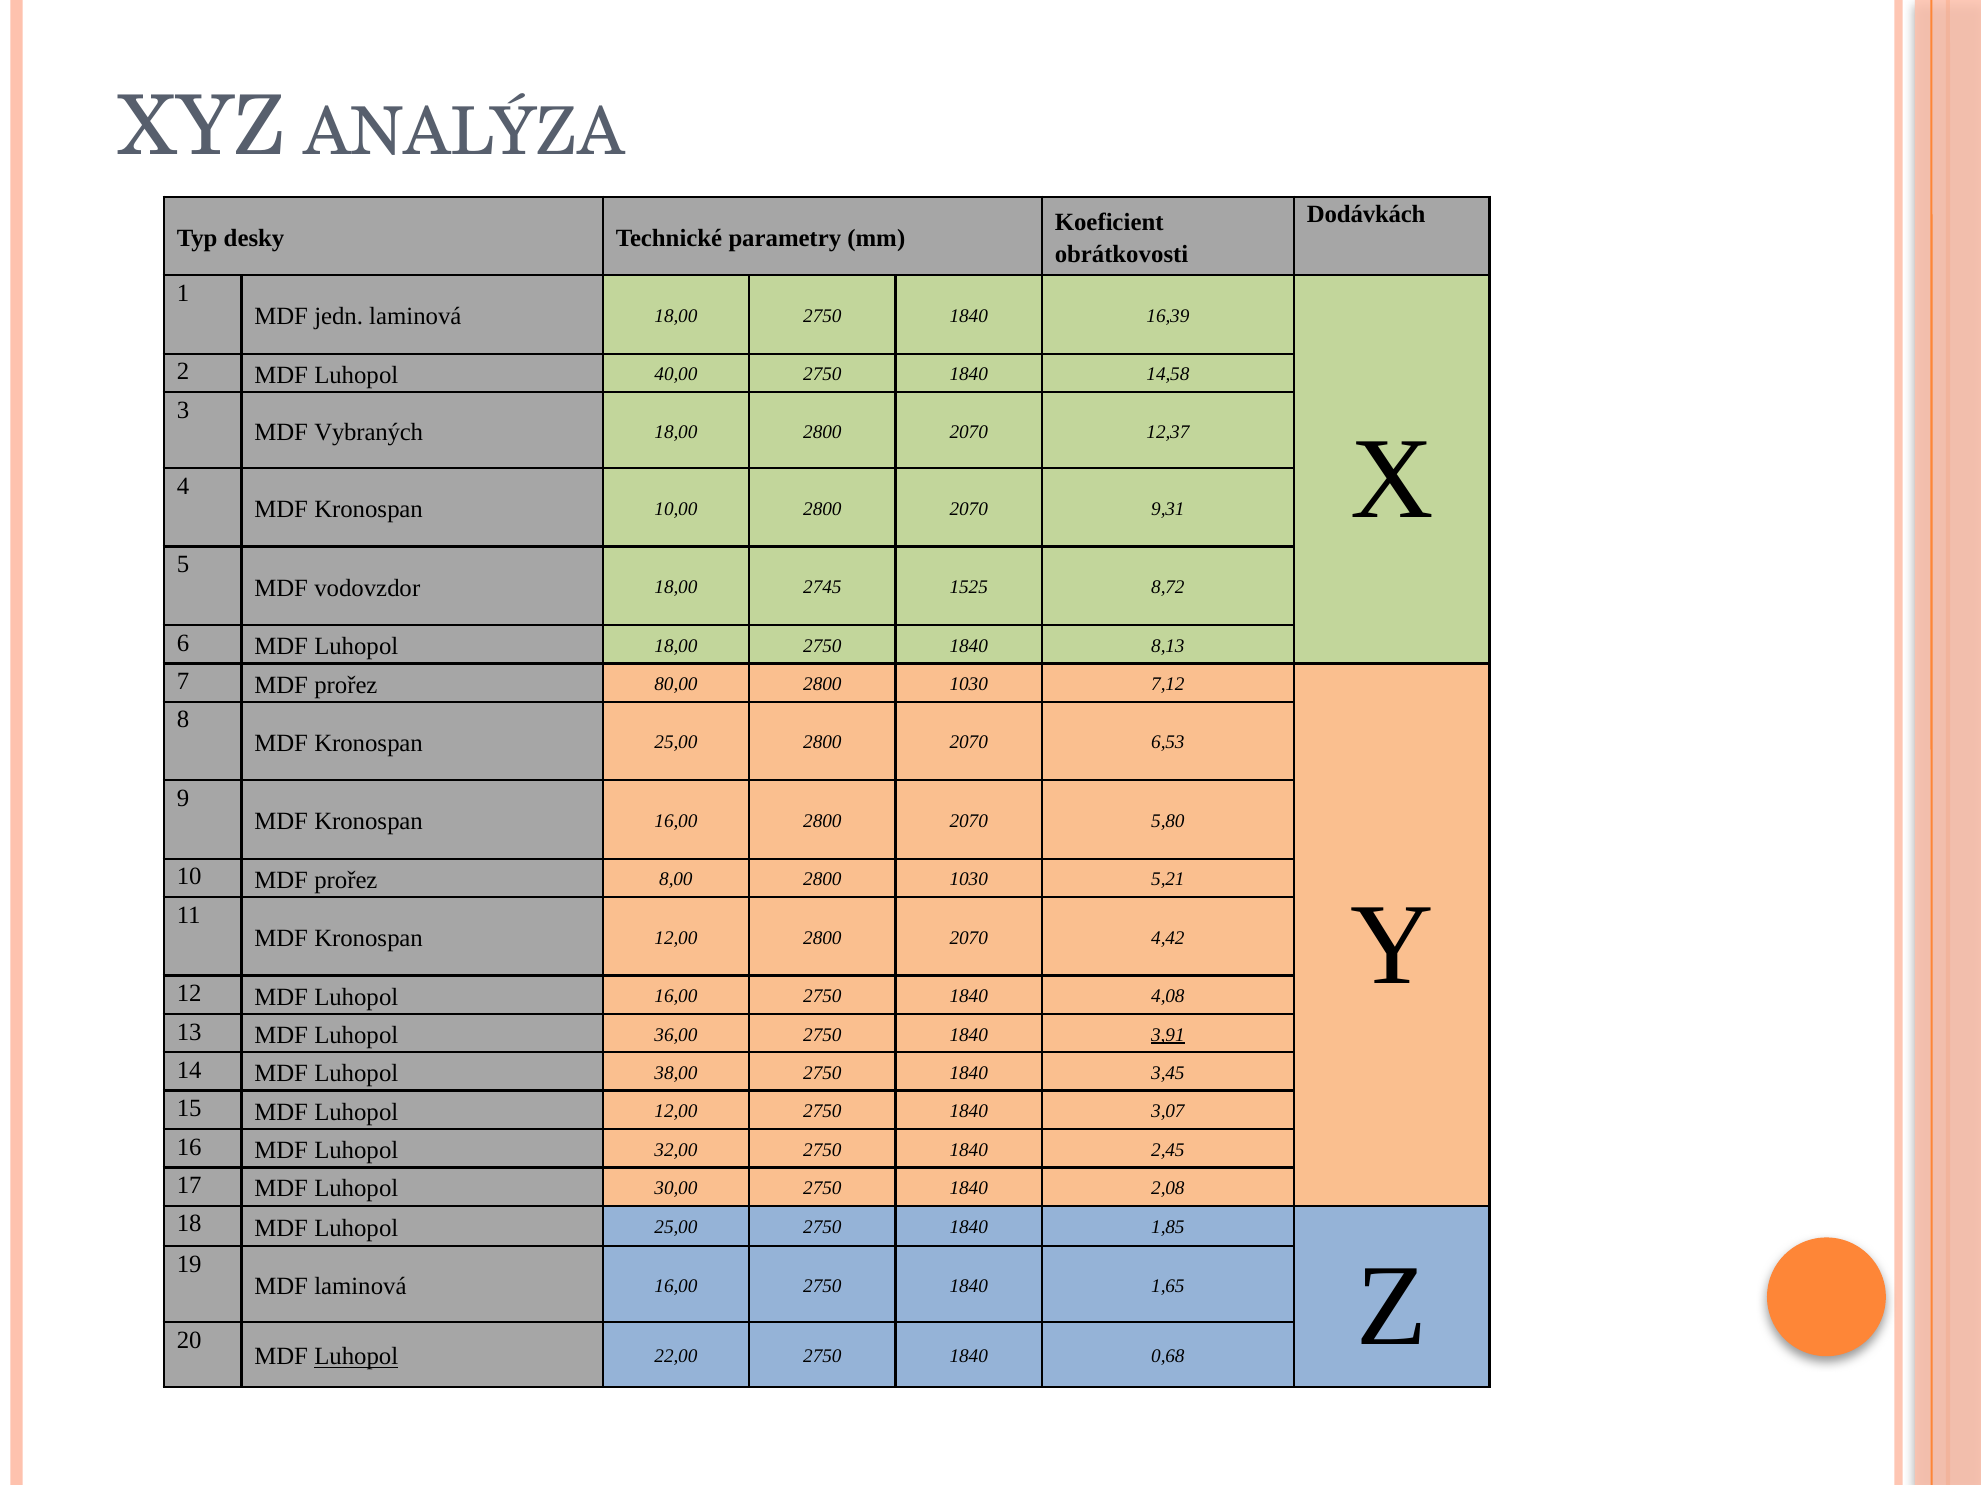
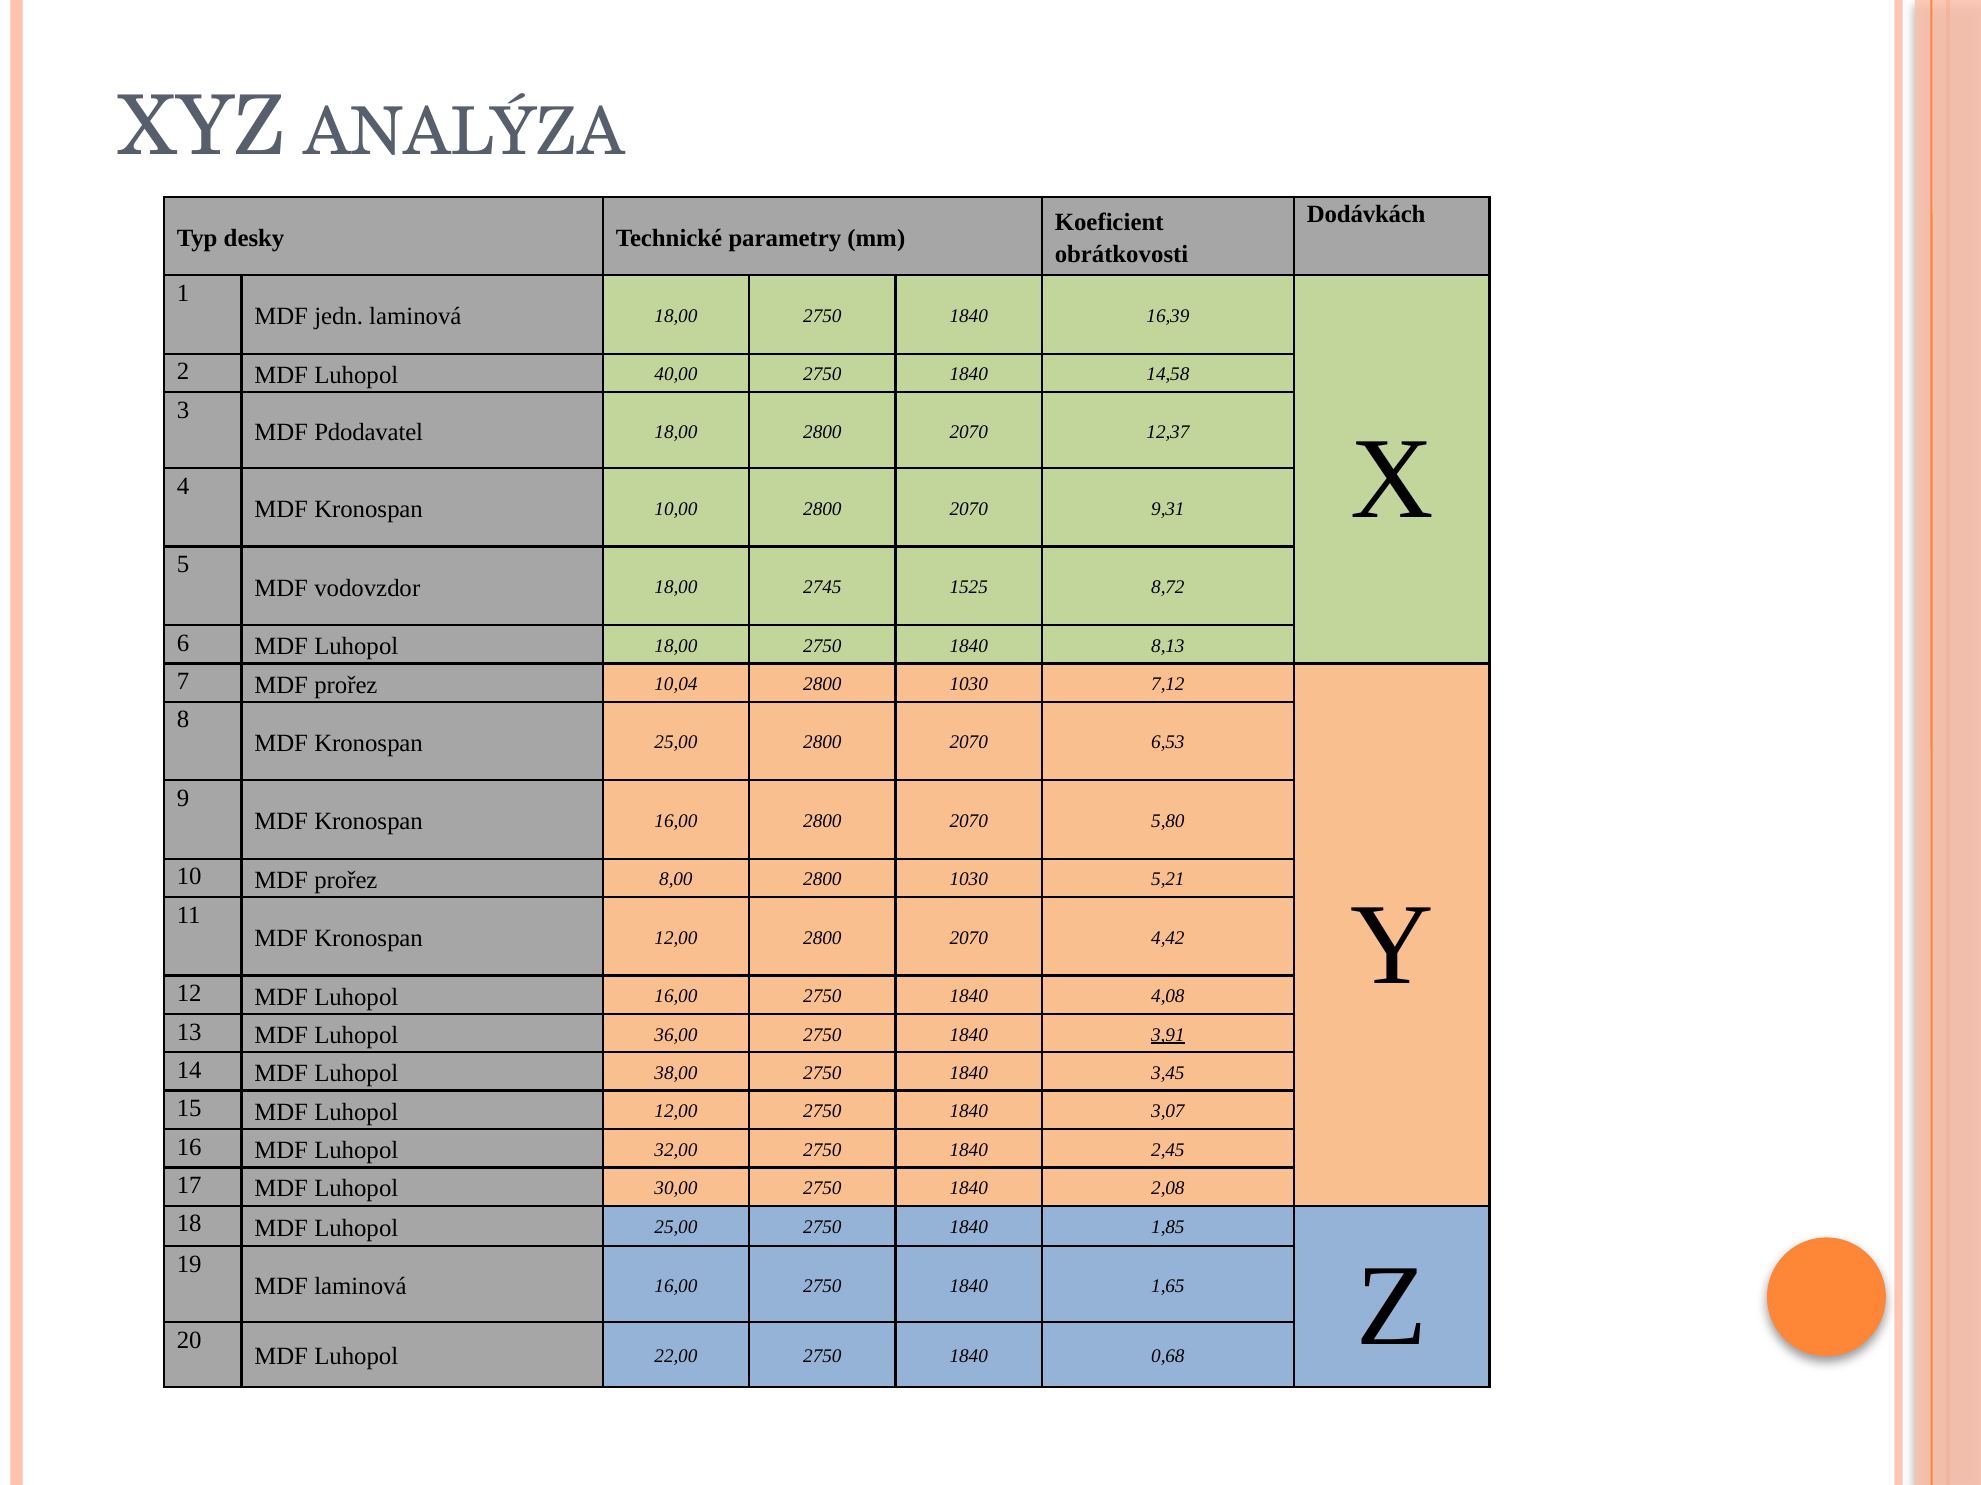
Vybraných: Vybraných -> Pdodavatel
80,00: 80,00 -> 10,04
Luhopol at (356, 1357) underline: present -> none
